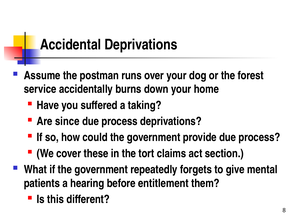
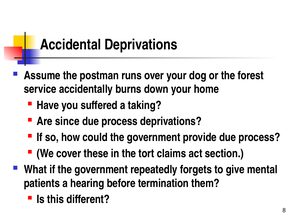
entitlement: entitlement -> termination
